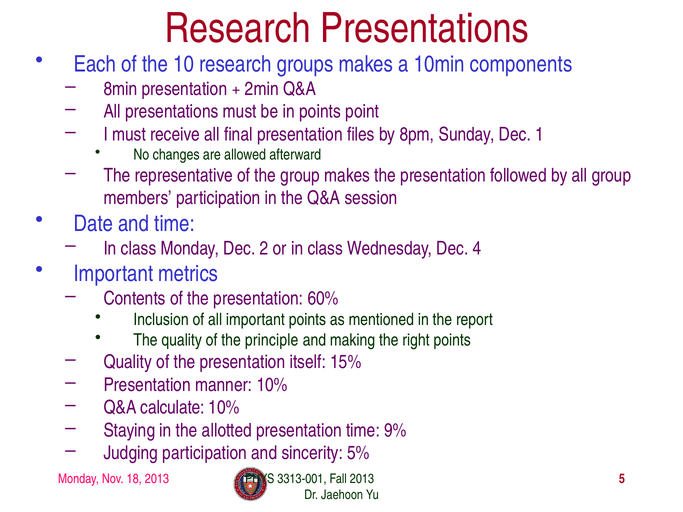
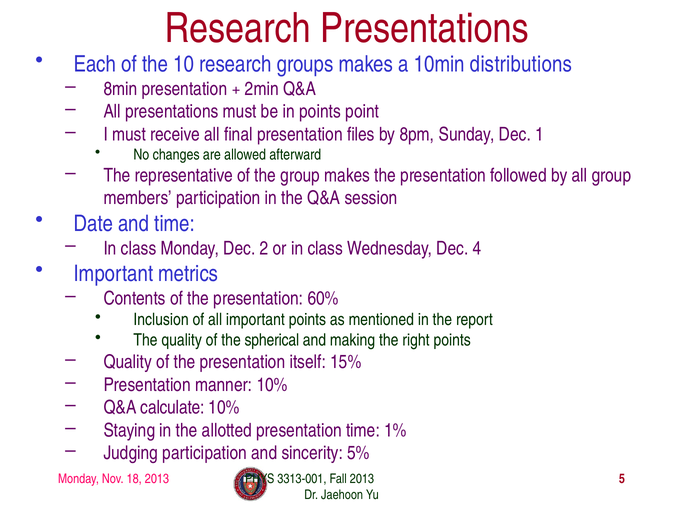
components: components -> distributions
principle: principle -> spherical
9%: 9% -> 1%
